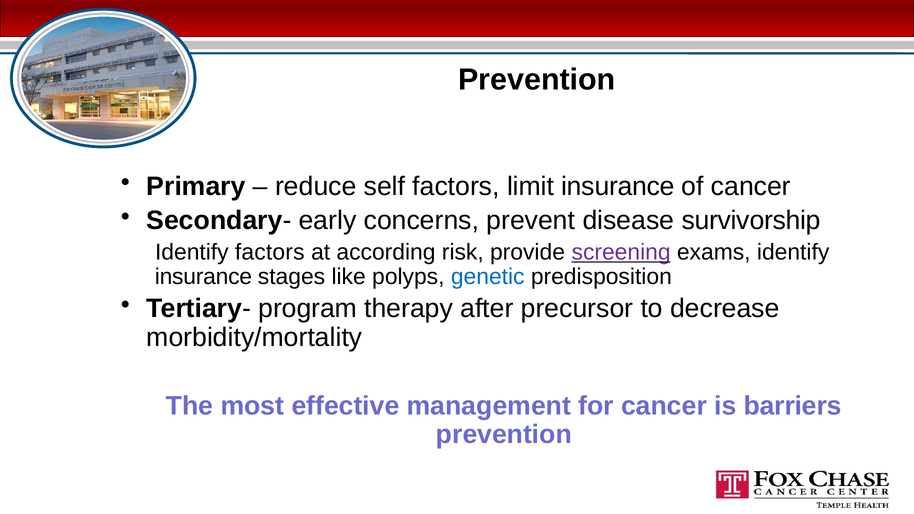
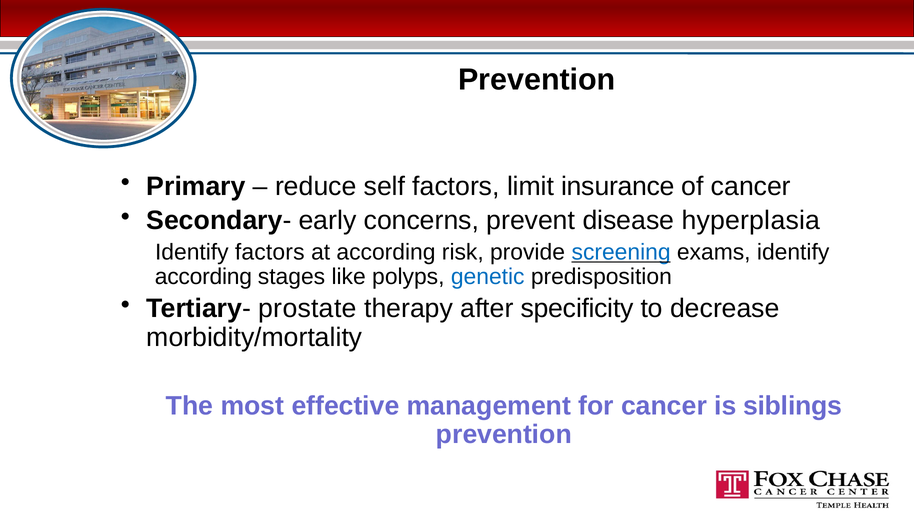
survivorship: survivorship -> hyperplasia
screening colour: purple -> blue
insurance at (203, 277): insurance -> according
program: program -> prostate
precursor: precursor -> specificity
barriers: barriers -> siblings
